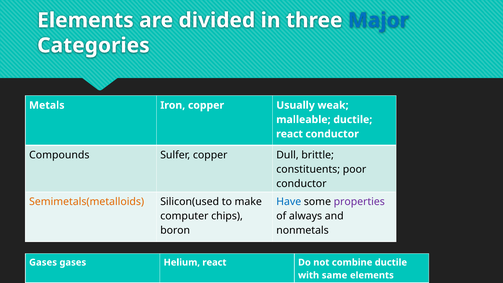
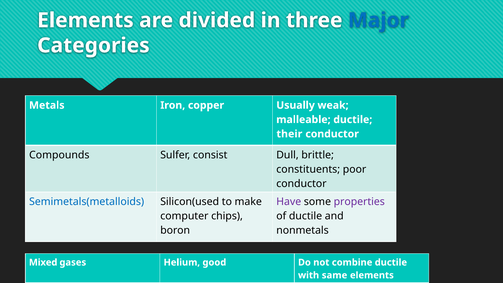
react at (290, 134): react -> their
Sulfer copper: copper -> consist
Semimetals(metalloids colour: orange -> blue
Have colour: blue -> purple
of always: always -> ductile
Gases at (43, 262): Gases -> Mixed
Helium react: react -> good
